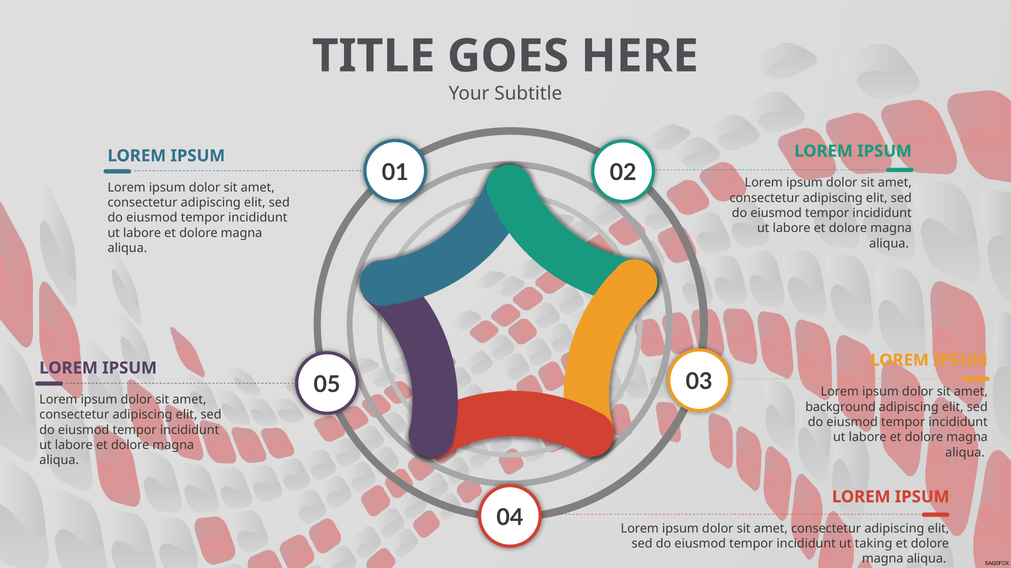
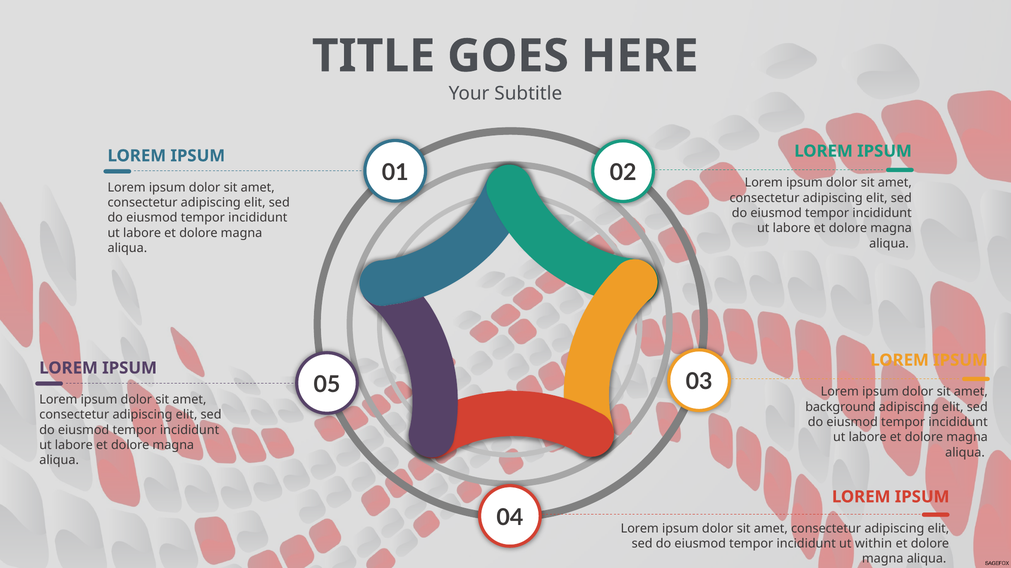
taking: taking -> within
